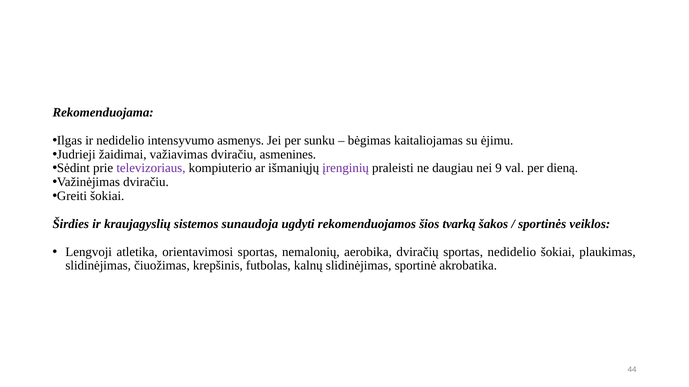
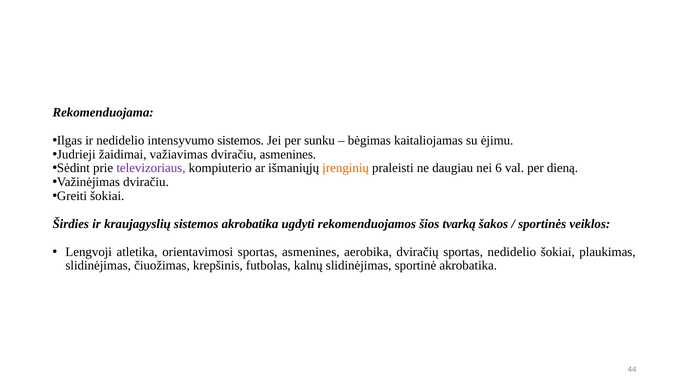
intensyvumo asmenys: asmenys -> sistemos
įrenginių colour: purple -> orange
9: 9 -> 6
sistemos sunaudoja: sunaudoja -> akrobatika
sportas nemalonių: nemalonių -> asmenines
